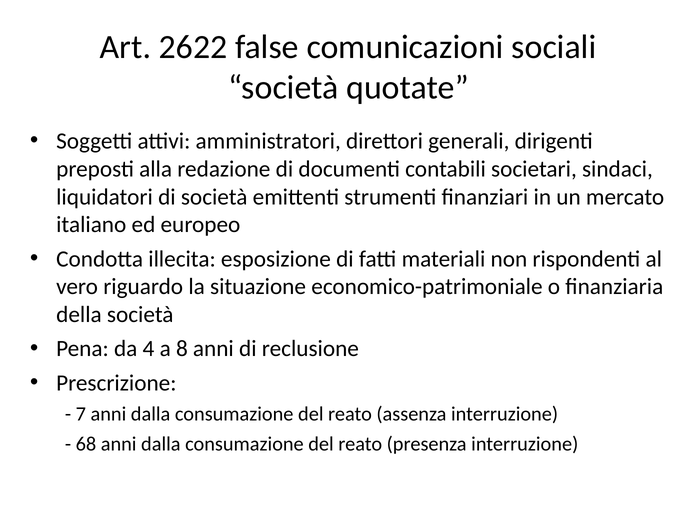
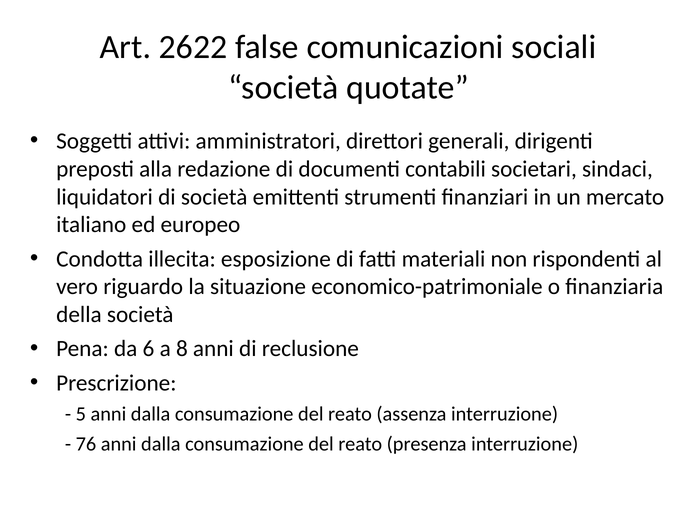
4: 4 -> 6
7: 7 -> 5
68: 68 -> 76
